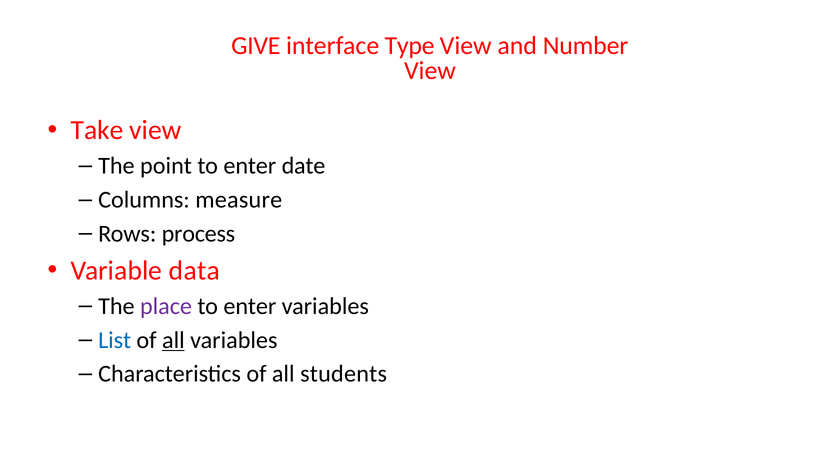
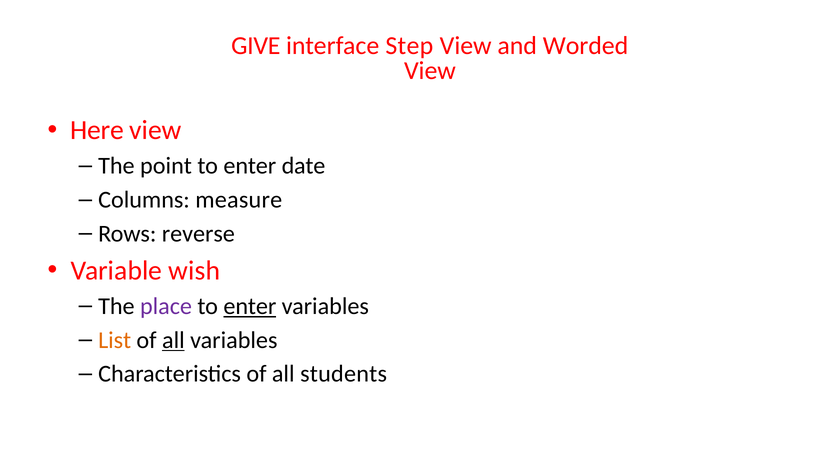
Type: Type -> Step
Number: Number -> Worded
Take: Take -> Here
process: process -> reverse
data: data -> wish
enter at (250, 306) underline: none -> present
List colour: blue -> orange
